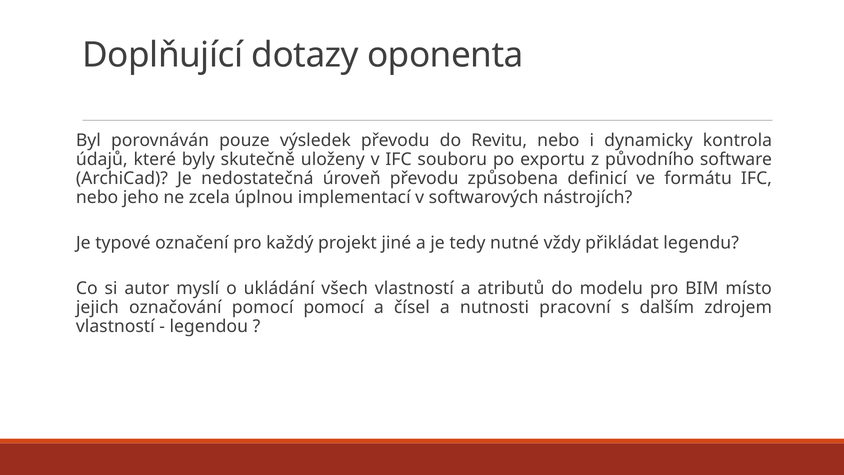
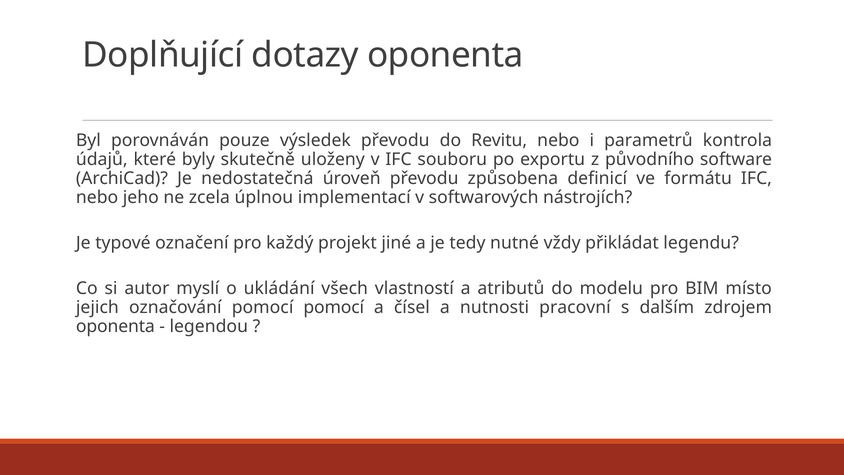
dynamicky: dynamicky -> parametrů
vlastností at (115, 326): vlastností -> oponenta
